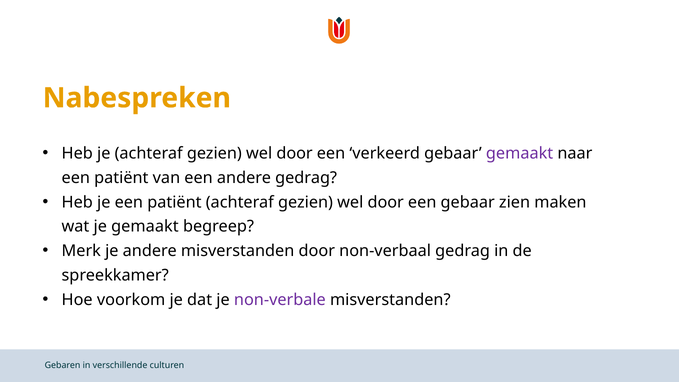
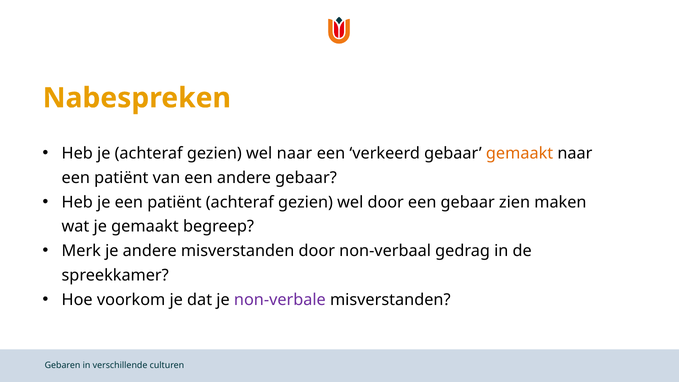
door at (295, 153): door -> naar
gemaakt at (520, 153) colour: purple -> orange
andere gedrag: gedrag -> gebaar
